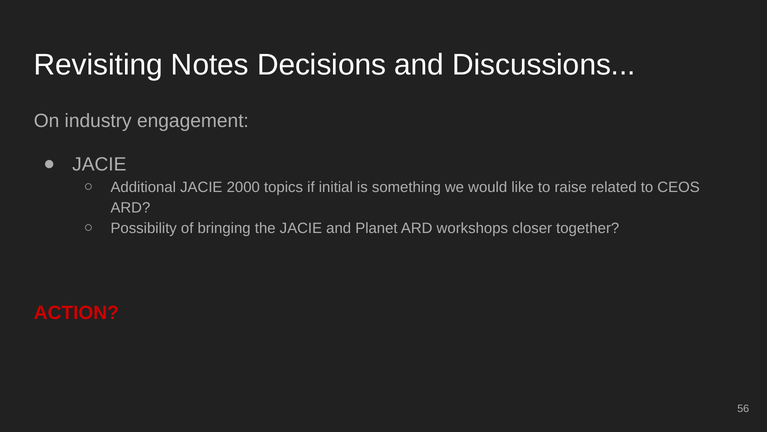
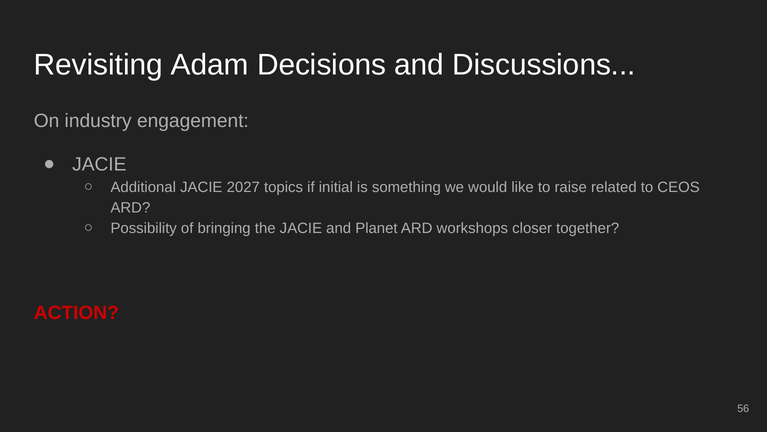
Notes: Notes -> Adam
2000: 2000 -> 2027
